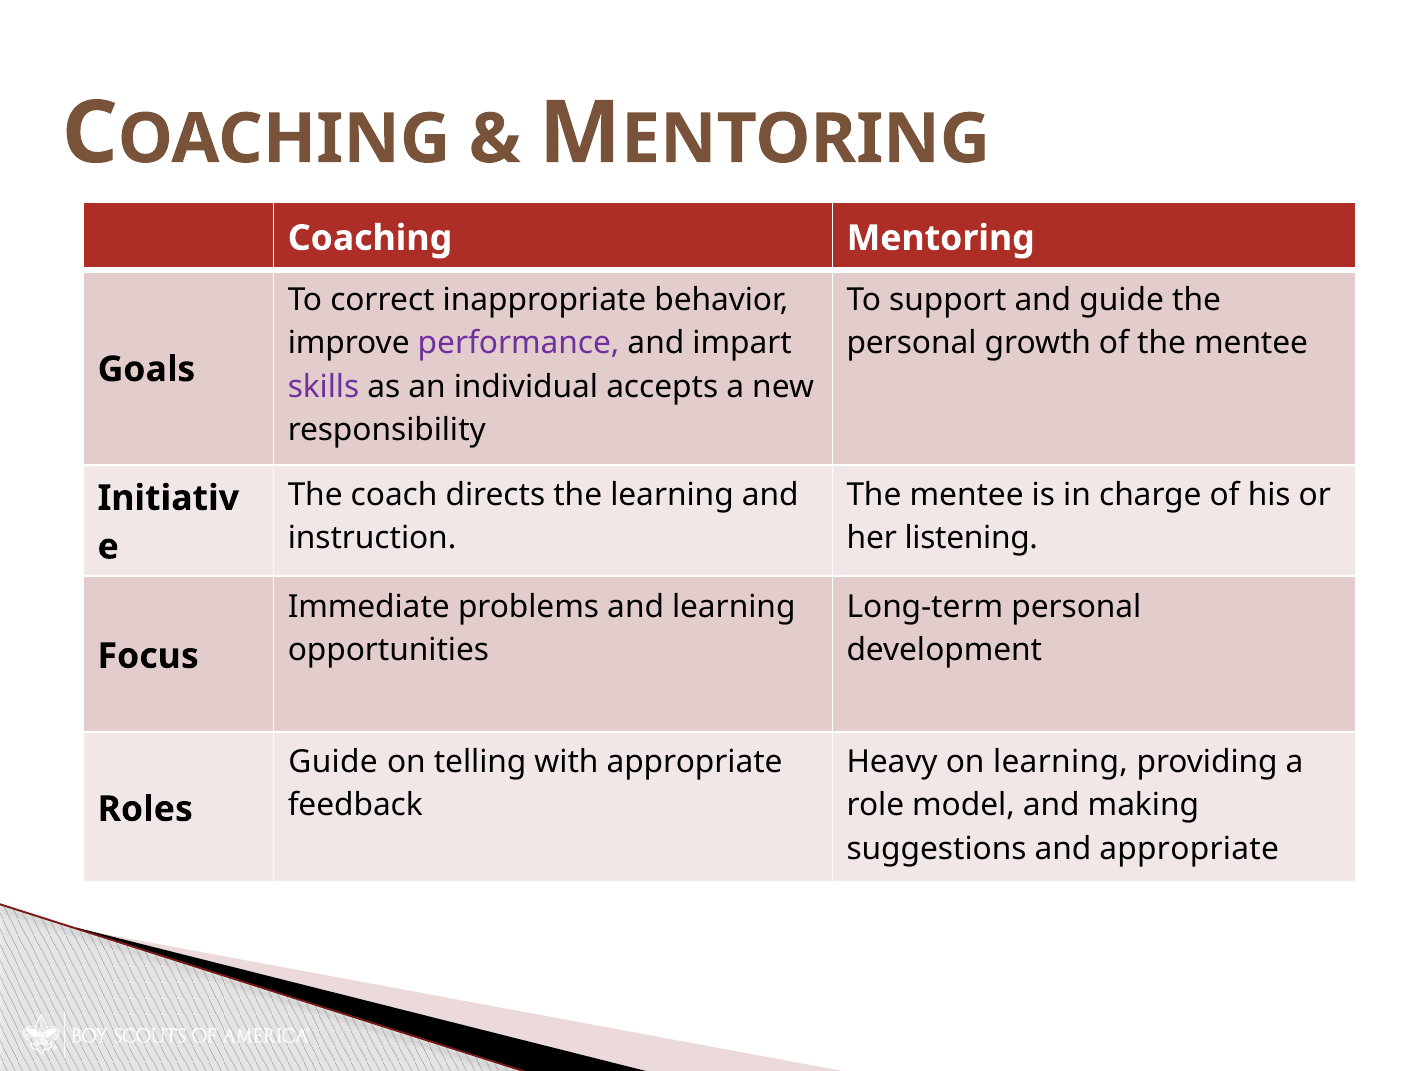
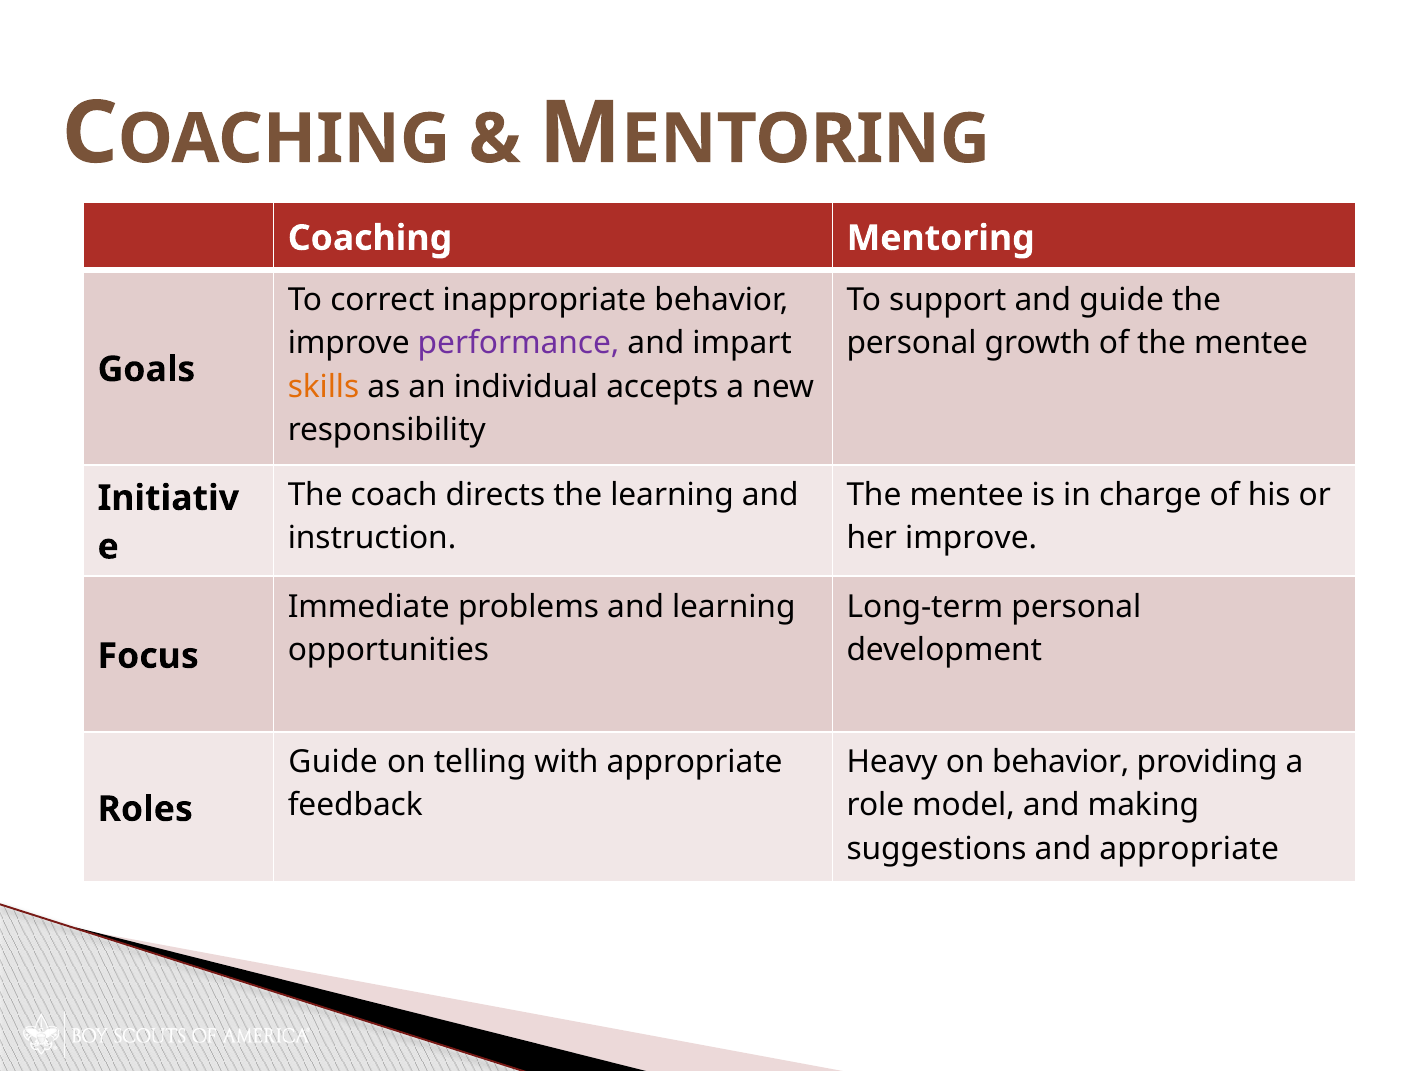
skills colour: purple -> orange
her listening: listening -> improve
on learning: learning -> behavior
